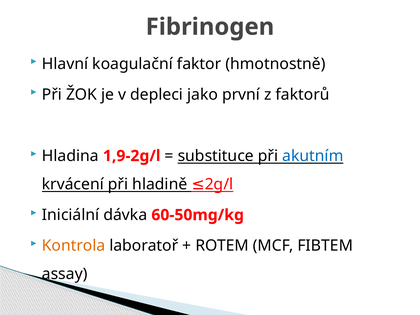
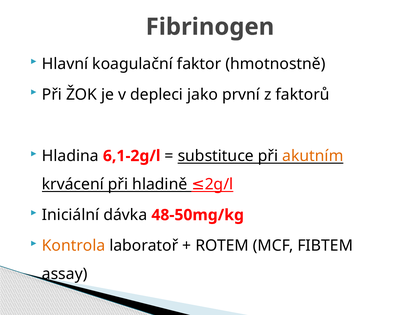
1,9-2g/l: 1,9-2g/l -> 6,1-2g/l
akutním colour: blue -> orange
60-50mg/kg: 60-50mg/kg -> 48-50mg/kg
